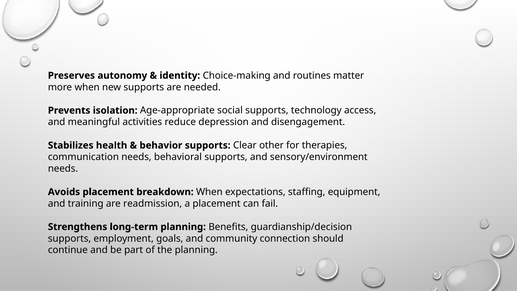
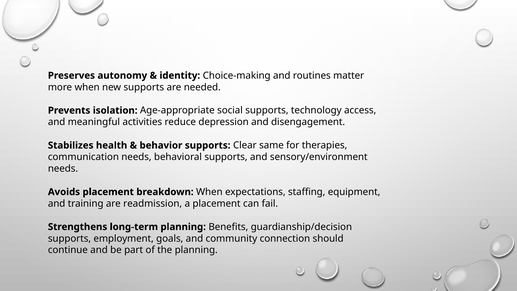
other: other -> same
